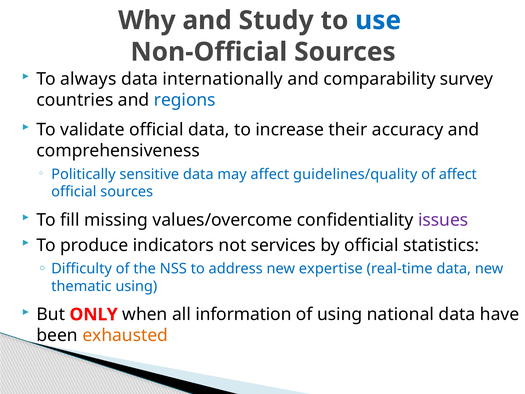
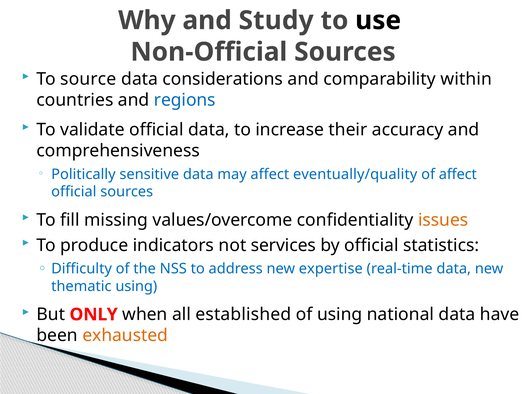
use colour: blue -> black
always: always -> source
internationally: internationally -> considerations
survey: survey -> within
guidelines/quality: guidelines/quality -> eventually/quality
issues colour: purple -> orange
information: information -> established
